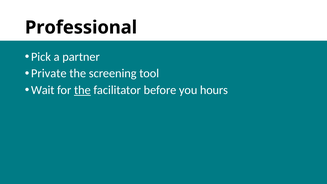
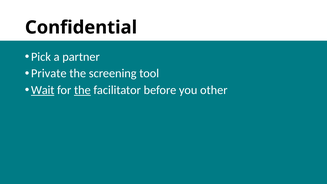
Professional: Professional -> Confidential
Wait underline: none -> present
hours: hours -> other
